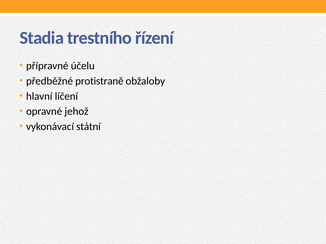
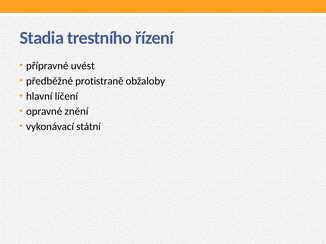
účelu: účelu -> uvést
jehož: jehož -> znění
